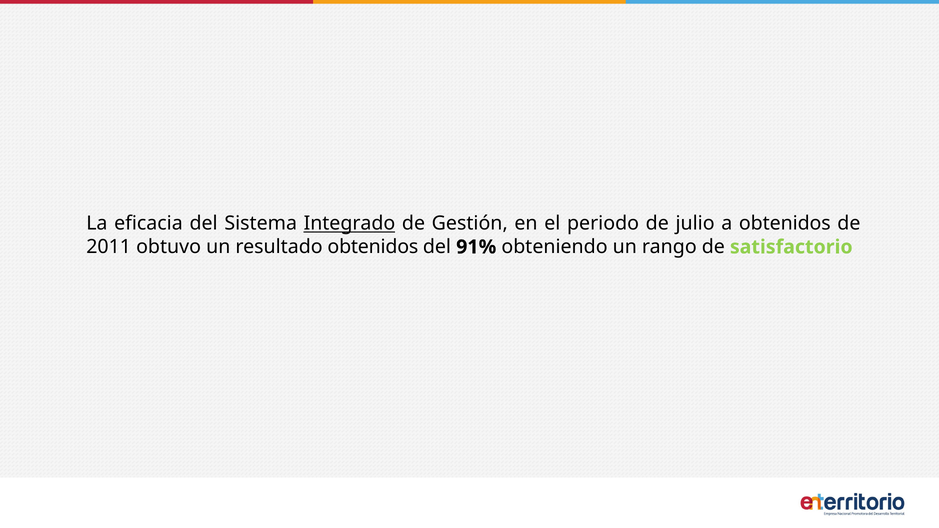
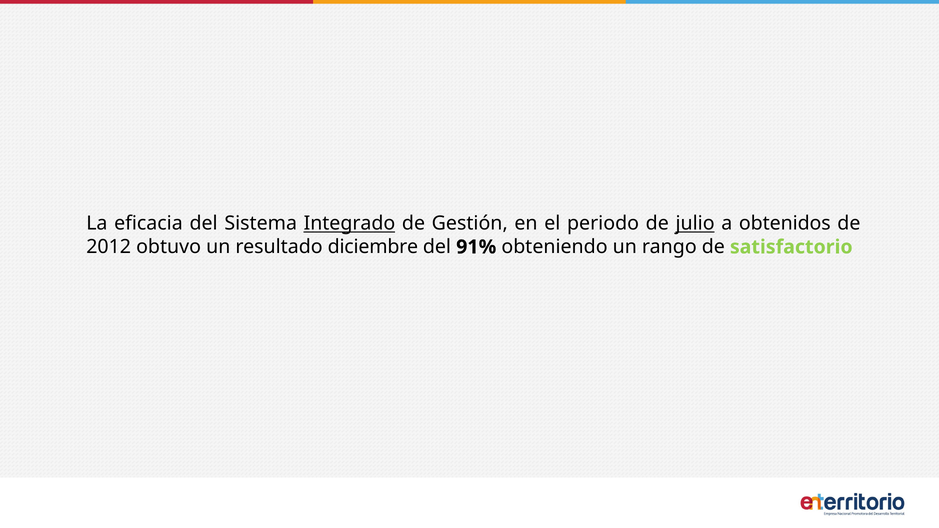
julio underline: none -> present
2011: 2011 -> 2012
resultado obtenidos: obtenidos -> diciembre
